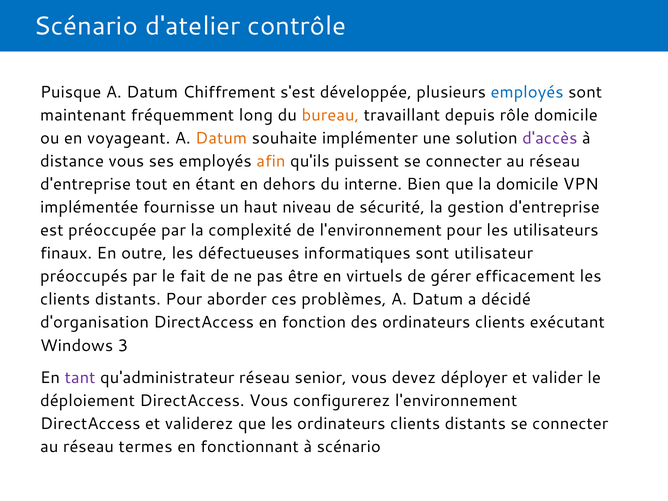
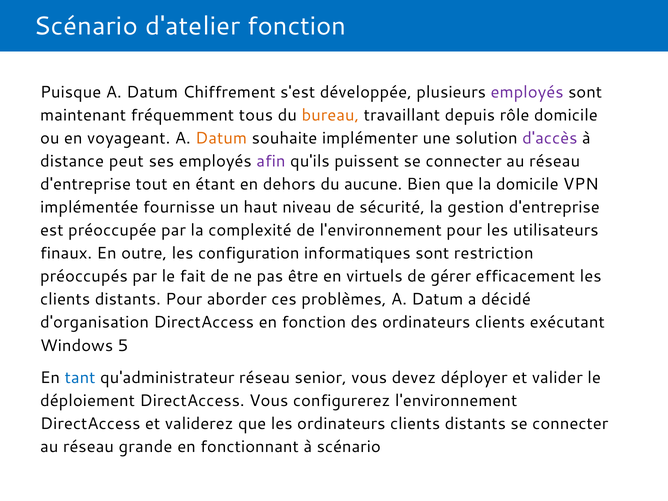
d'atelier contrôle: contrôle -> fonction
employés at (527, 92) colour: blue -> purple
long: long -> tous
distance vous: vous -> peut
afin colour: orange -> purple
interne: interne -> aucune
défectueuses: défectueuses -> configuration
utilisateur: utilisateur -> restriction
3: 3 -> 5
tant colour: purple -> blue
termes: termes -> grande
